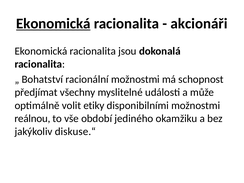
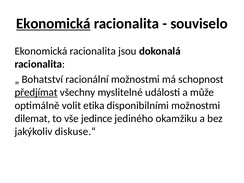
akcionáři: akcionáři -> souviselo
předjímat underline: none -> present
etiky: etiky -> etika
reálnou: reálnou -> dilemat
období: období -> jedince
